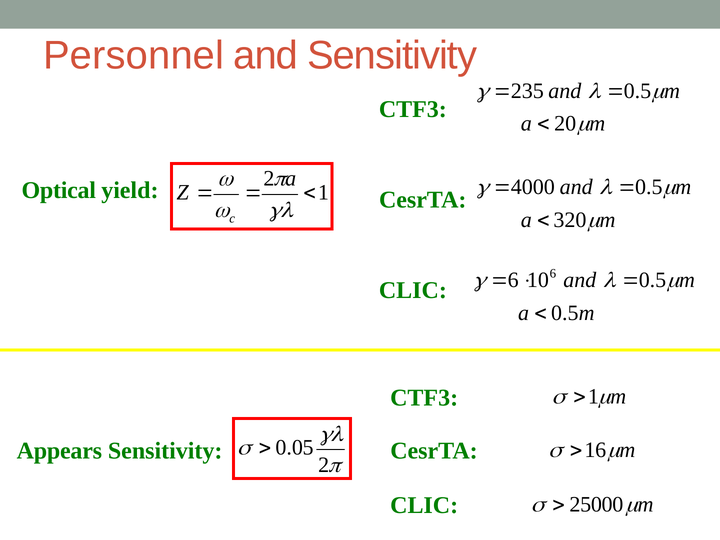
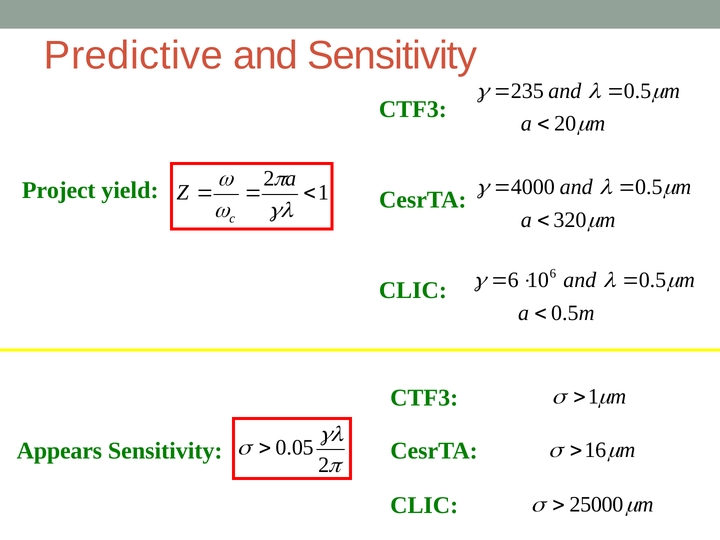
Personnel: Personnel -> Predictive
Optical: Optical -> Project
